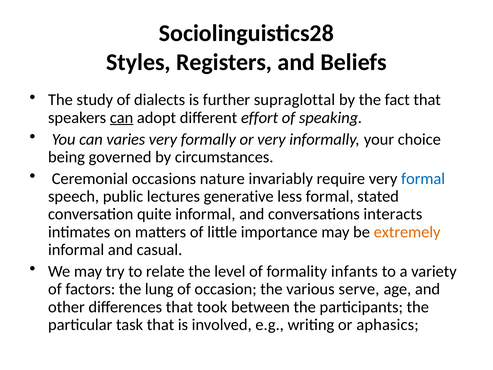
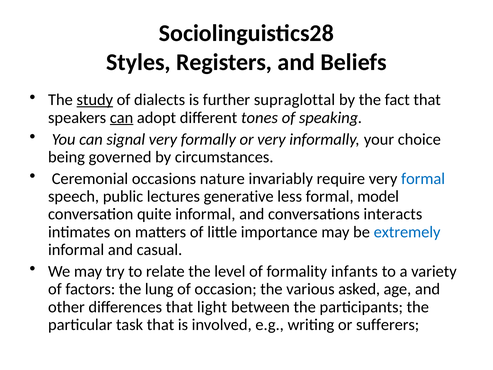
study underline: none -> present
effort: effort -> tones
varies: varies -> signal
stated: stated -> model
extremely colour: orange -> blue
serve: serve -> asked
took: took -> light
aphasics: aphasics -> sufferers
